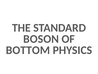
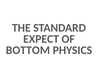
BOSON: BOSON -> EXPECT
